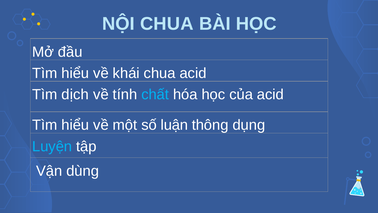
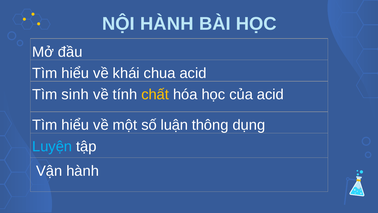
NỘI CHUA: CHUA -> HÀNH
dịch: dịch -> sinh
chất colour: light blue -> yellow
Vận dùng: dùng -> hành
